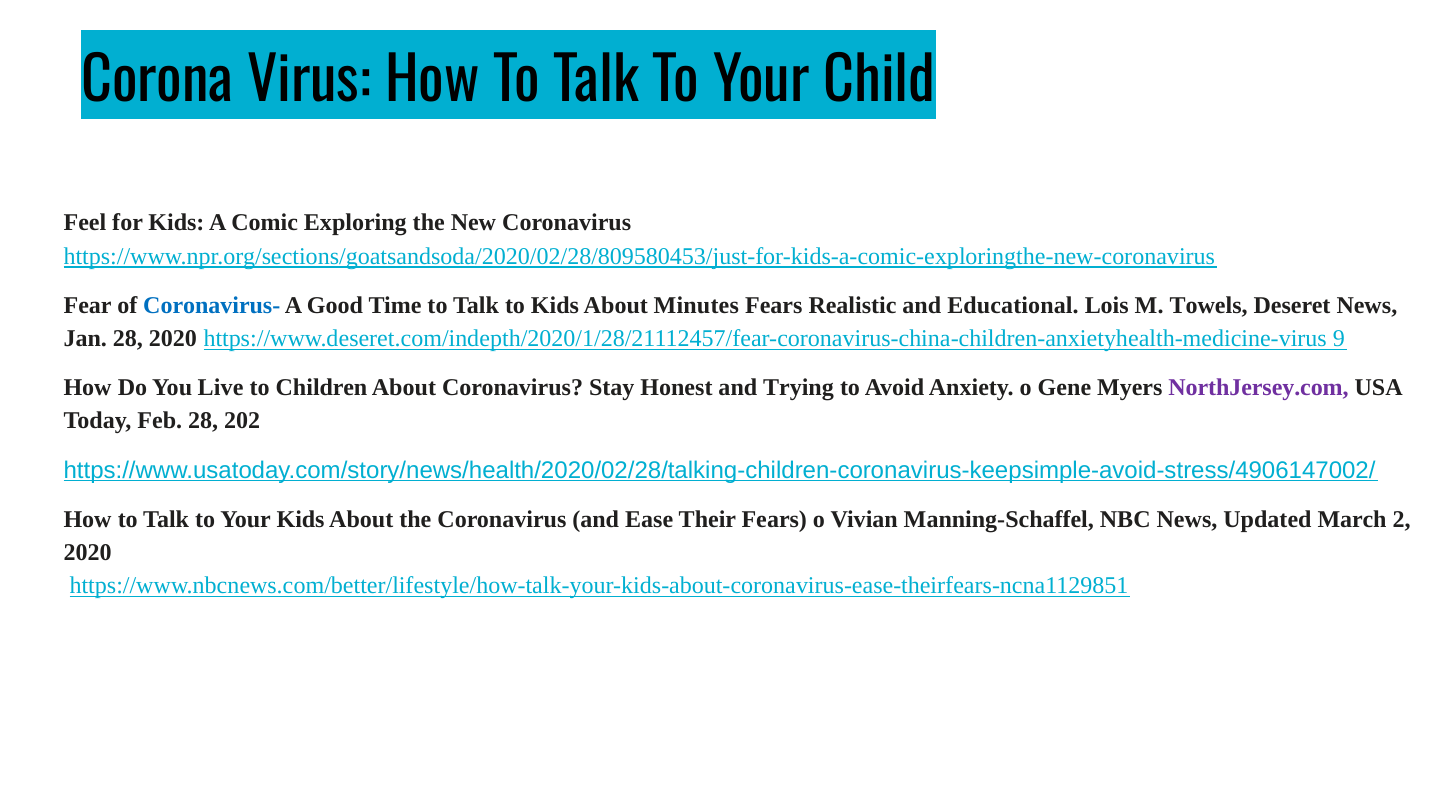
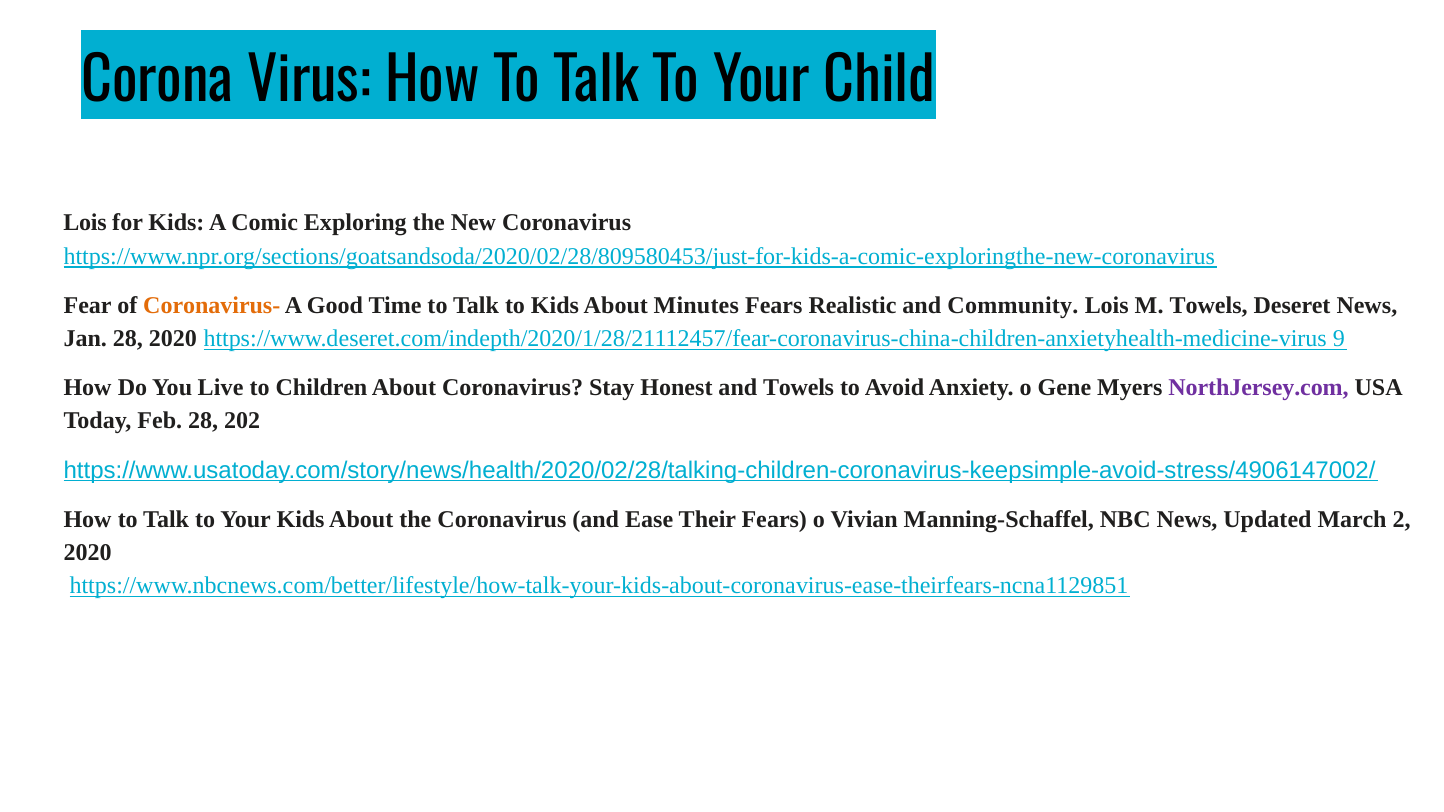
Feel at (85, 223): Feel -> Lois
Coronavirus- colour: blue -> orange
Educational: Educational -> Community
and Trying: Trying -> Towels
